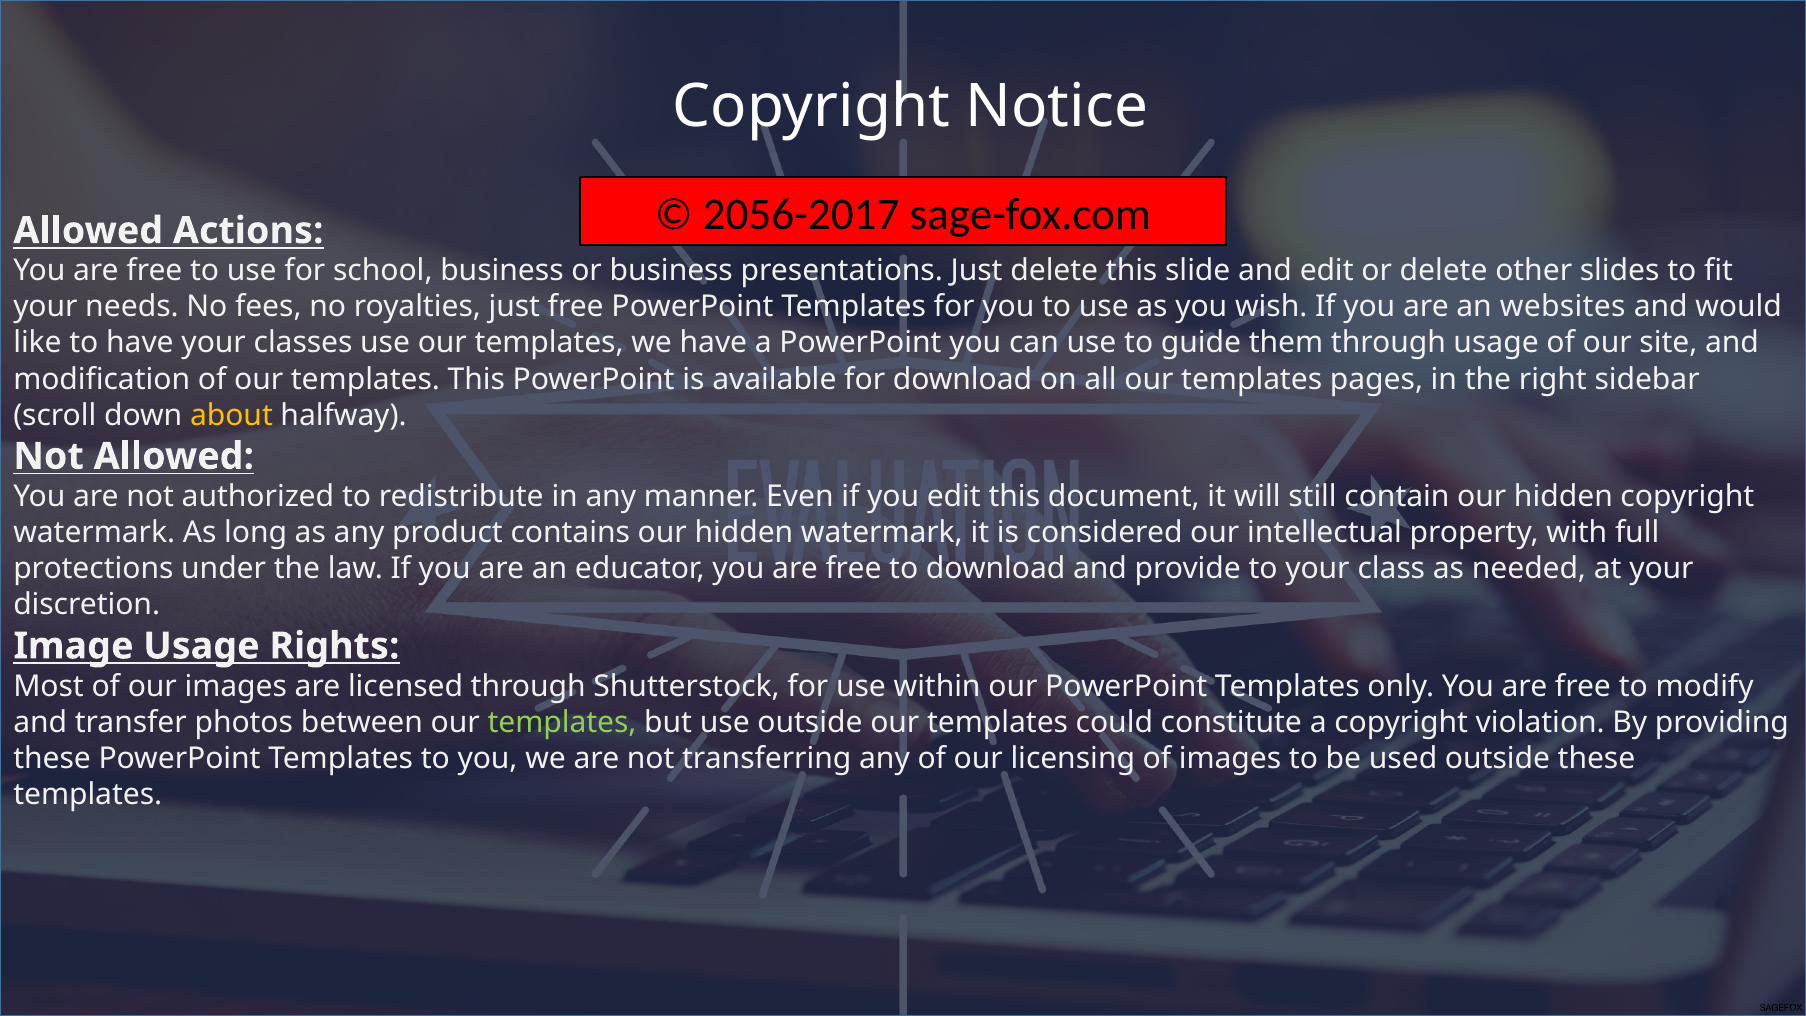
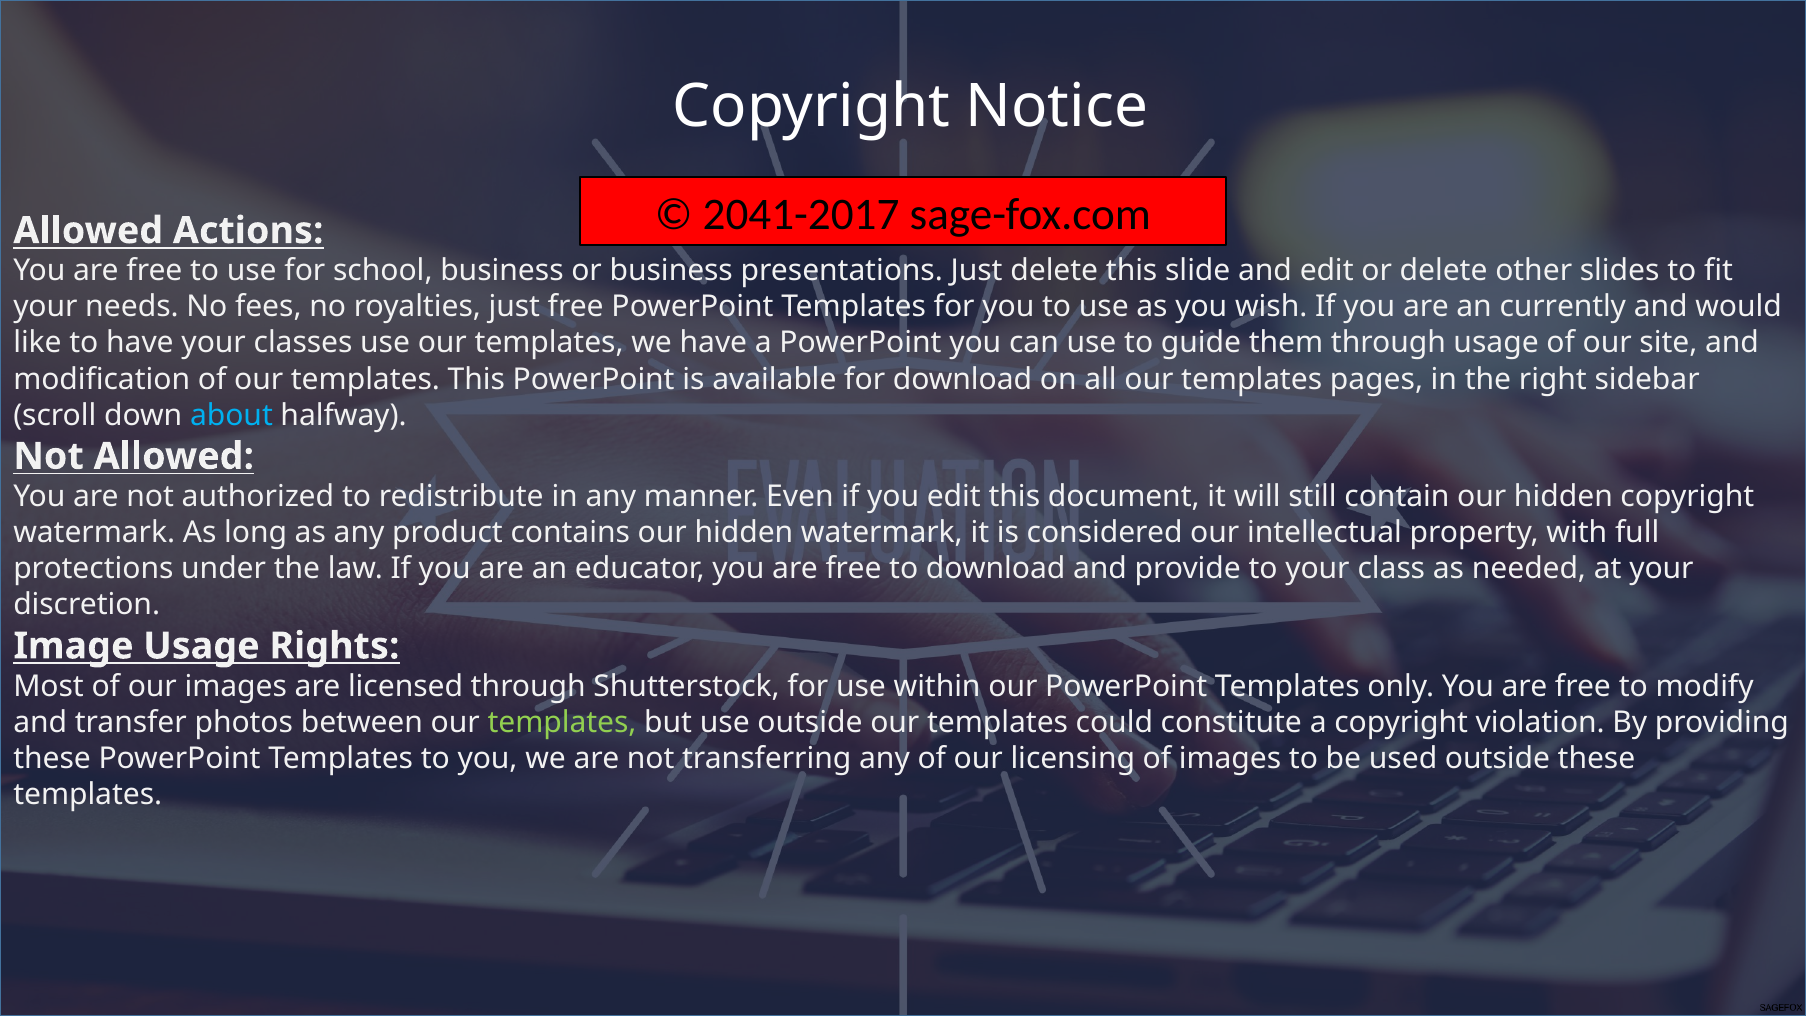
2056-2017: 2056-2017 -> 2041-2017
websites: websites -> currently
about colour: yellow -> light blue
